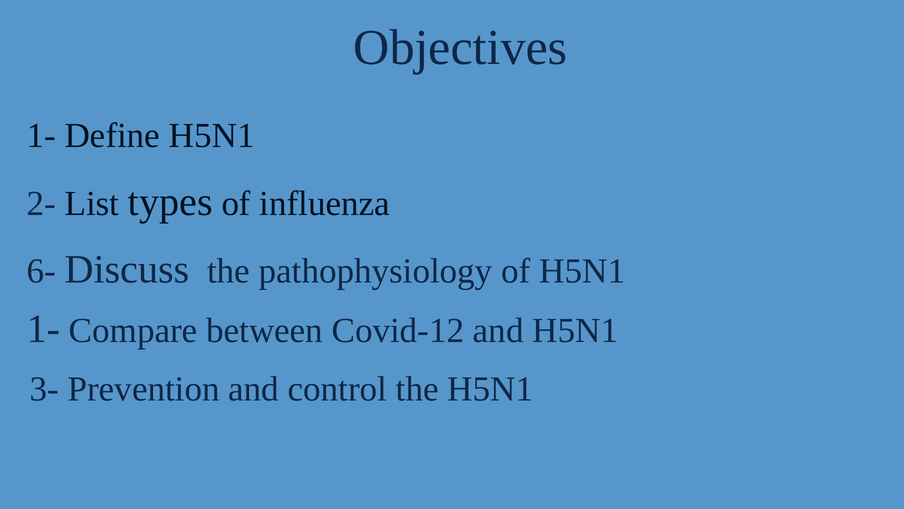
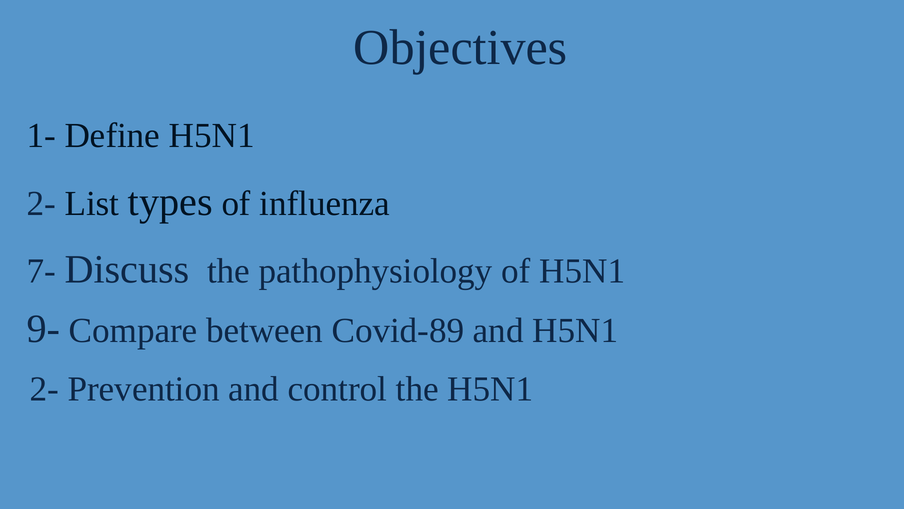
6-: 6- -> 7-
1- at (43, 329): 1- -> 9-
Covid-12: Covid-12 -> Covid-89
3- at (44, 389): 3- -> 2-
